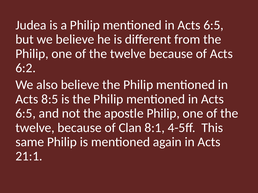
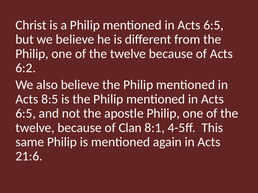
Judea: Judea -> Christ
21:1: 21:1 -> 21:6
